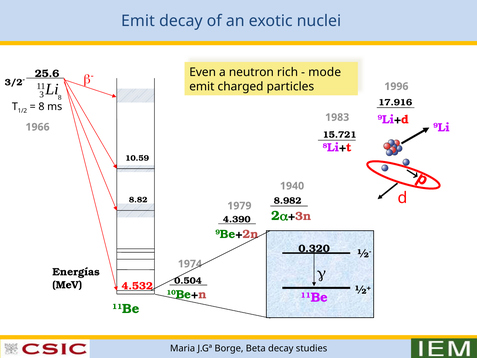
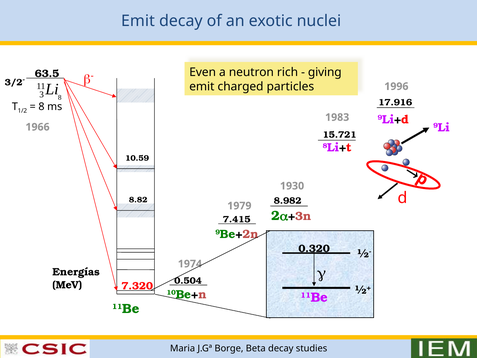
mode: mode -> giving
25.6: 25.6 -> 63.5
1940: 1940 -> 1930
4.390: 4.390 -> 7.415
4.532: 4.532 -> 7.320
